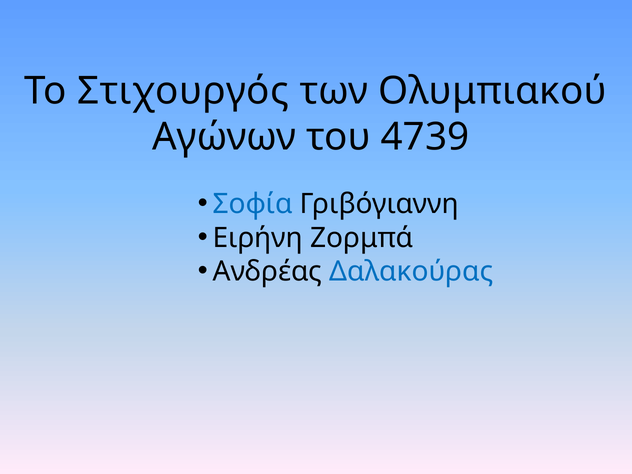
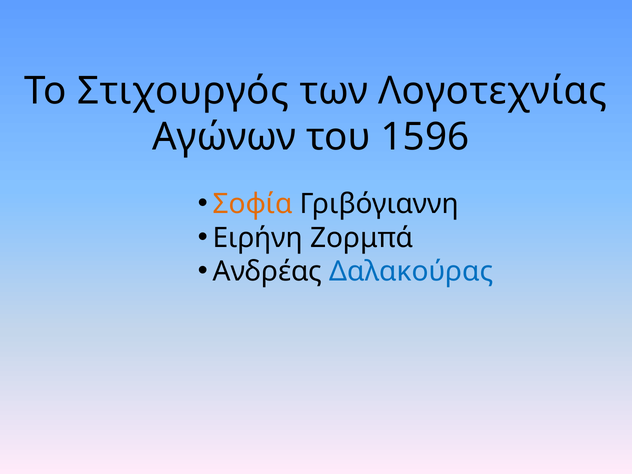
Ολυμπιακού: Ολυμπιακού -> Λογοτεχνίας
4739: 4739 -> 1596
Σοφία colour: blue -> orange
